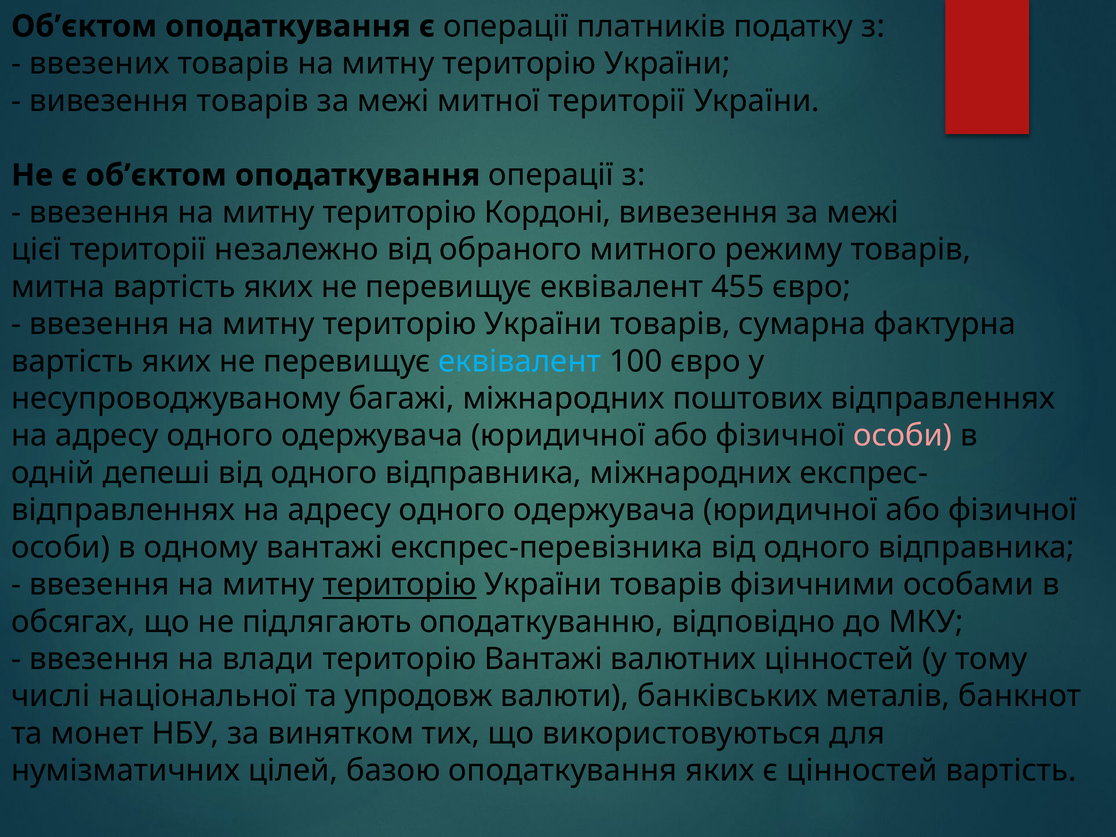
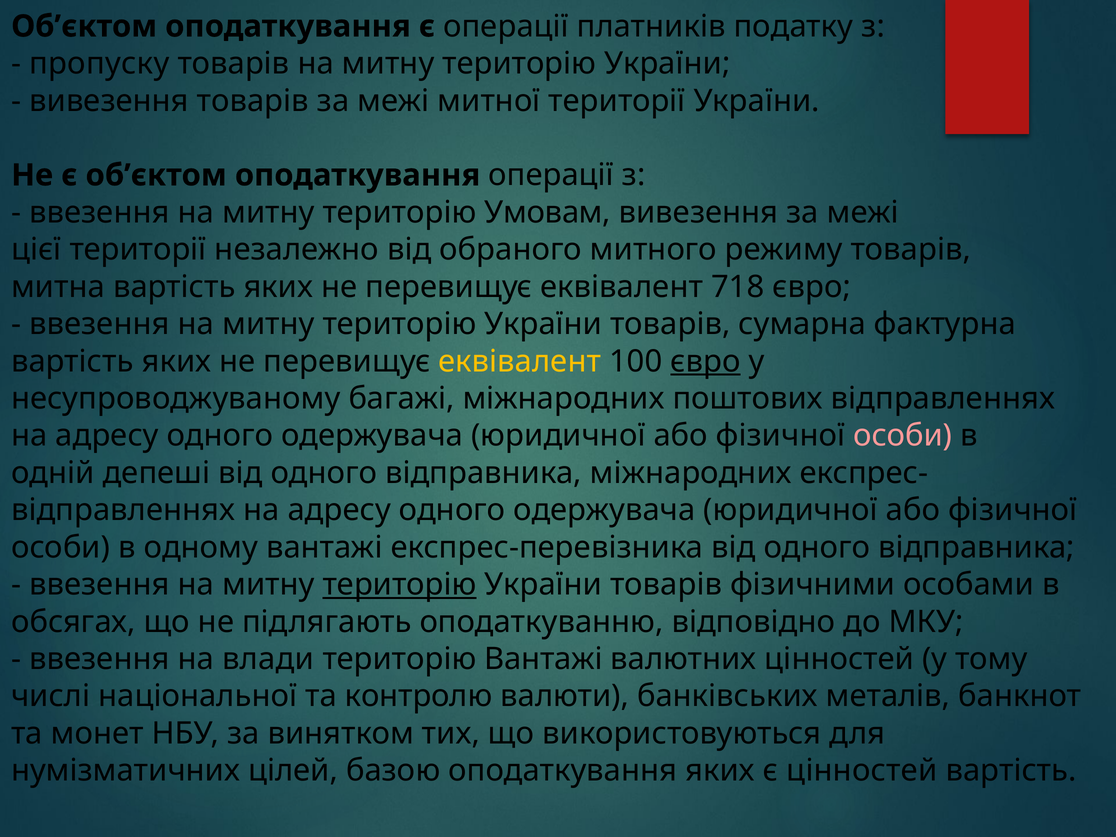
ввезених: ввезених -> пропуску
Кордоні: Кордоні -> Умовам
455: 455 -> 718
еквівалент at (520, 361) colour: light blue -> yellow
євро at (706, 361) underline: none -> present
упродовж: упродовж -> контролю
